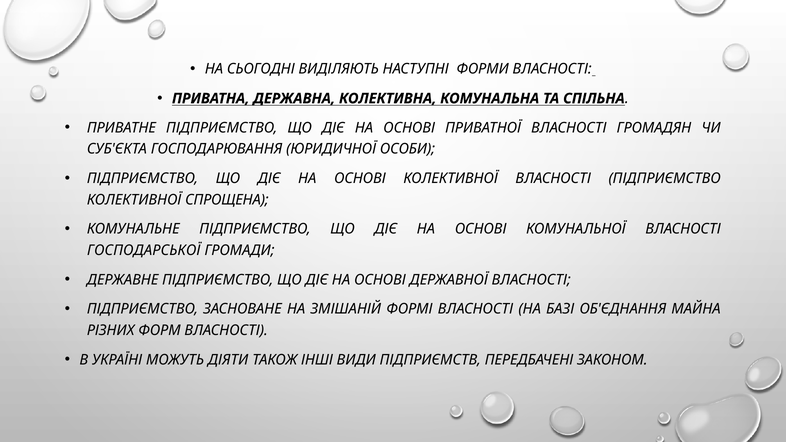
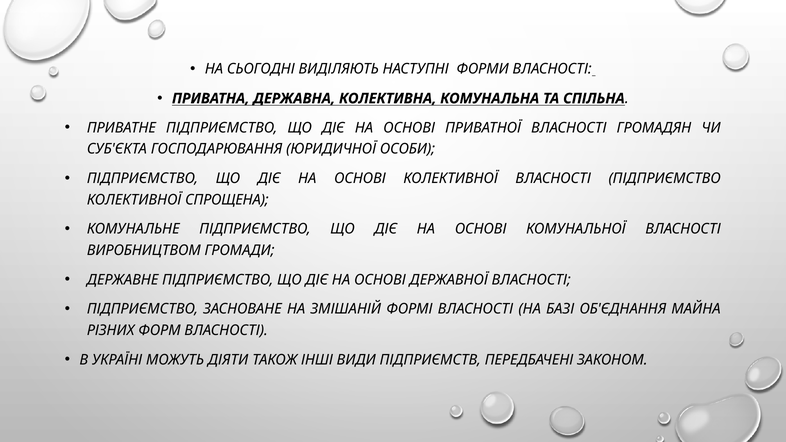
ГОСПОДАРСЬКОЇ: ГОСПОДАРСЬКОЇ -> ВИРОБНИЦТВОМ
